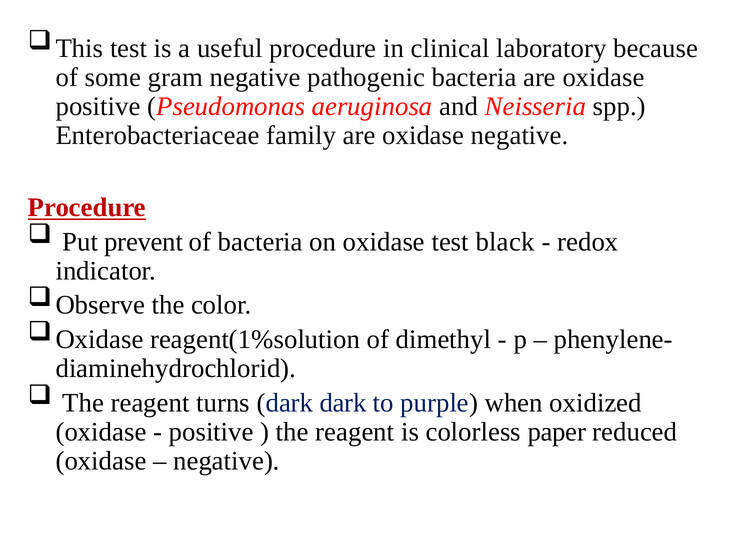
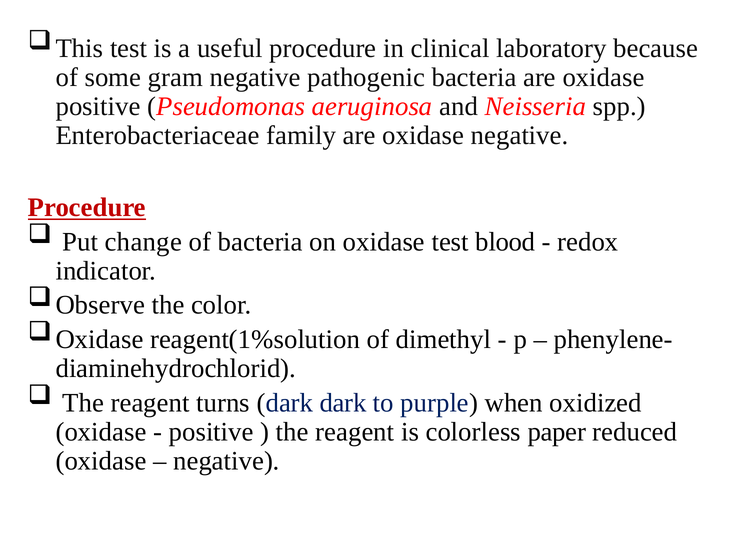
prevent: prevent -> change
black: black -> blood
